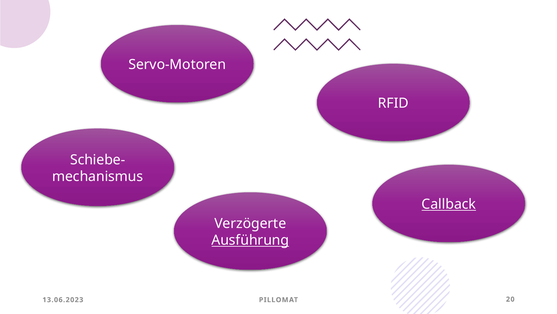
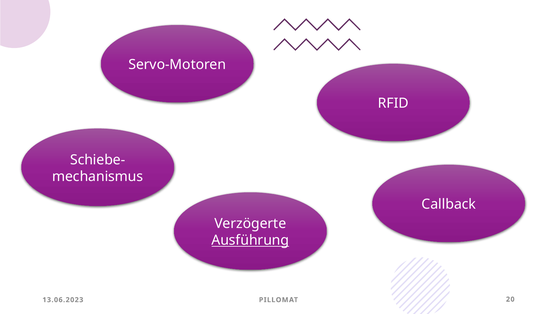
Callback underline: present -> none
